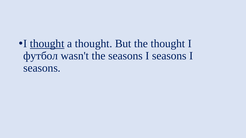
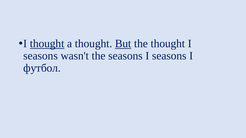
But underline: none -> present
футбол at (41, 56): футбол -> seasons
seasons at (42, 68): seasons -> футбол
